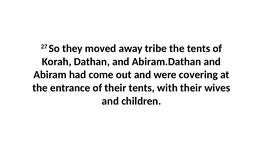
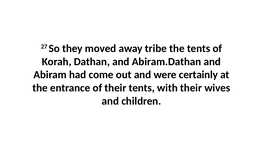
covering: covering -> certainly
